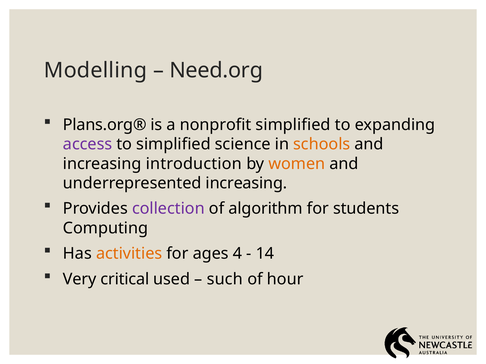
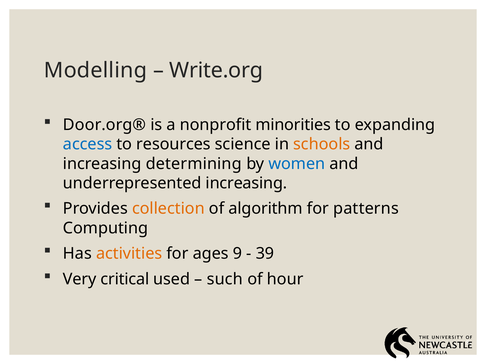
Need.org: Need.org -> Write.org
Plans.org®: Plans.org® -> Door.org®
nonprofit simplified: simplified -> minorities
access colour: purple -> blue
to simplified: simplified -> resources
introduction: introduction -> determining
women colour: orange -> blue
collection colour: purple -> orange
students: students -> patterns
4: 4 -> 9
14: 14 -> 39
